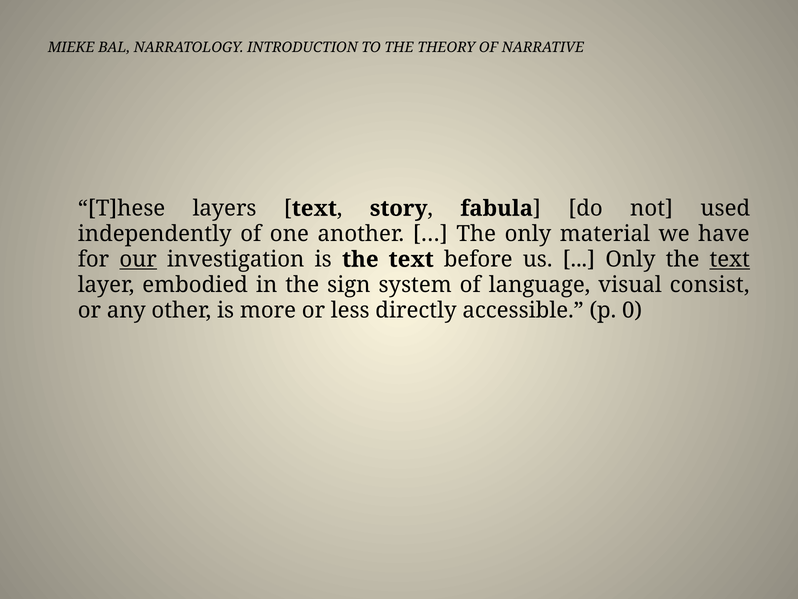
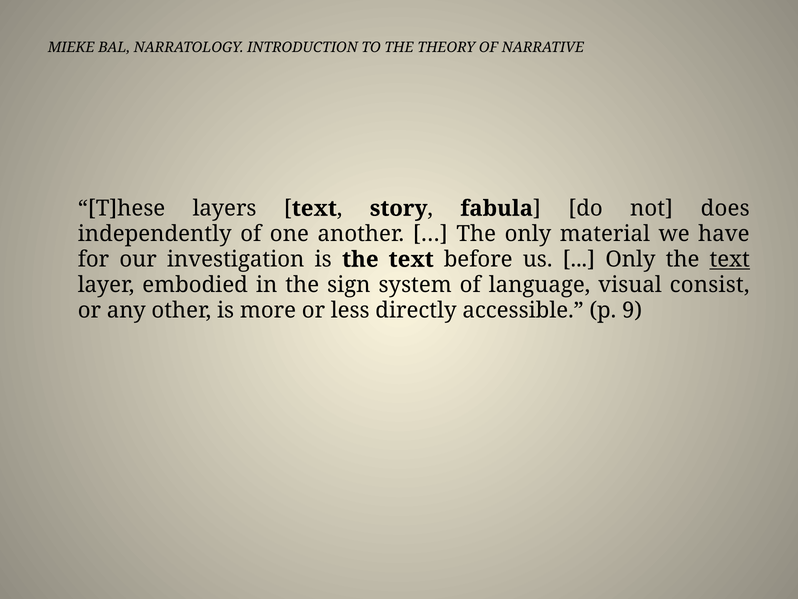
used: used -> does
our underline: present -> none
0: 0 -> 9
